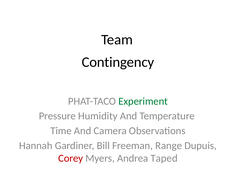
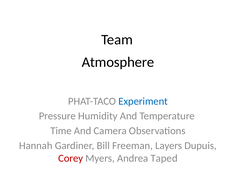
Contingency: Contingency -> Atmosphere
Experiment colour: green -> blue
Range: Range -> Layers
